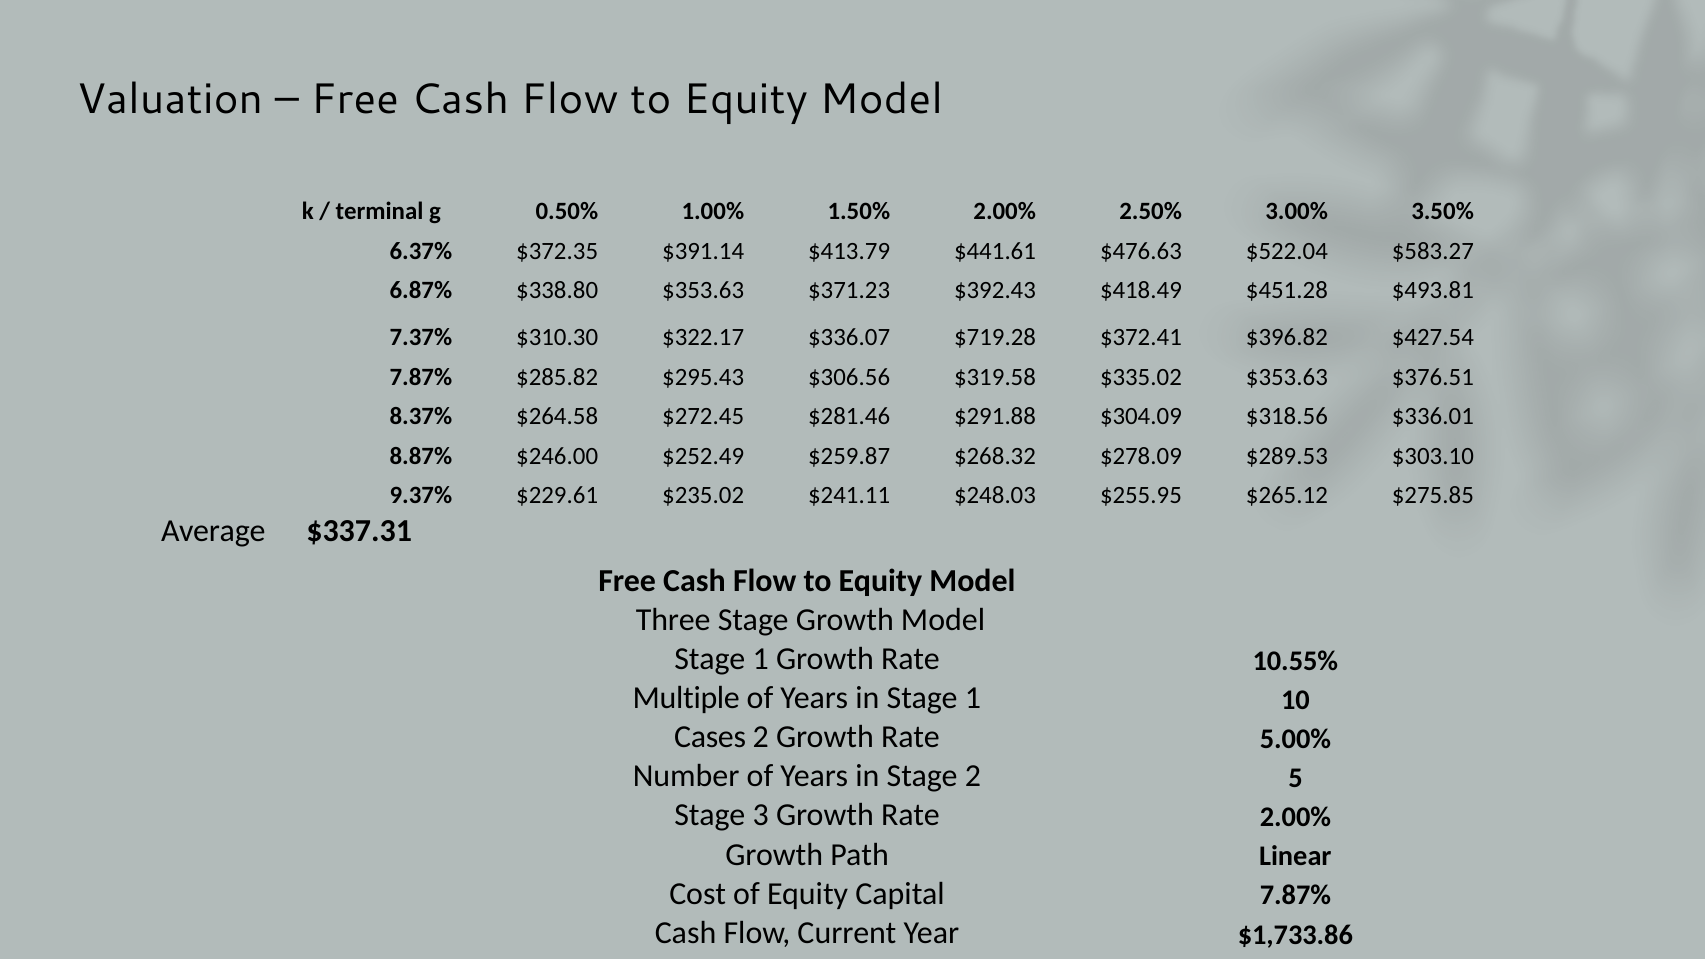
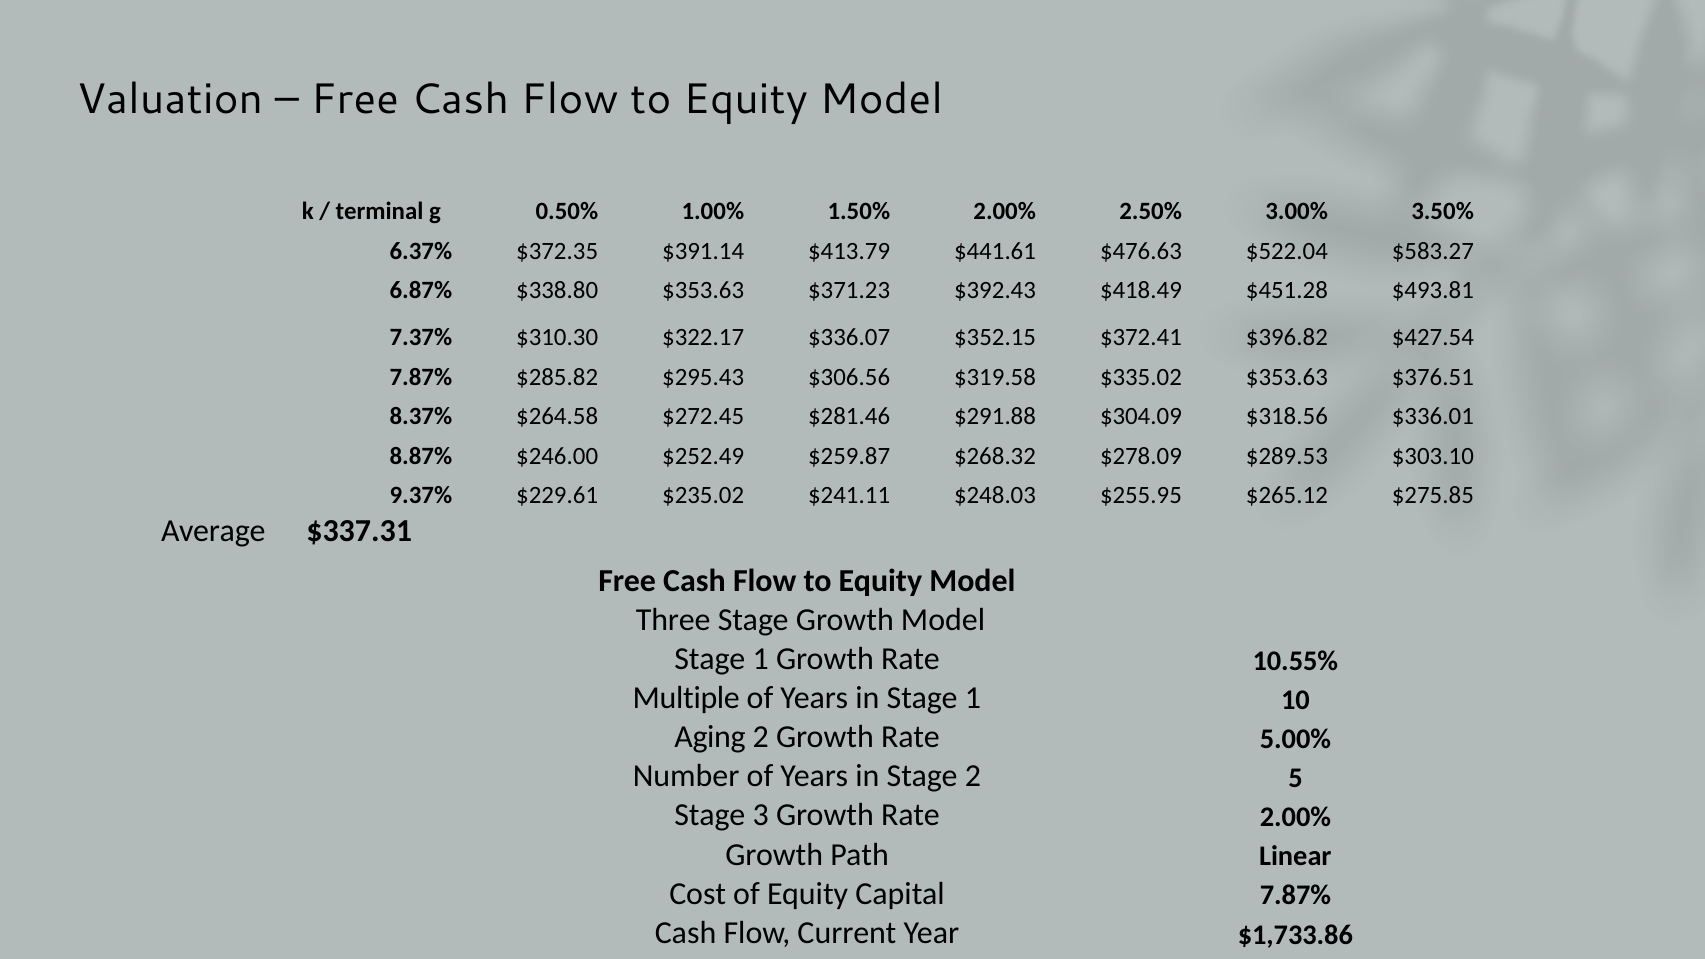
$719.28: $719.28 -> $352.15
Cases: Cases -> Aging
